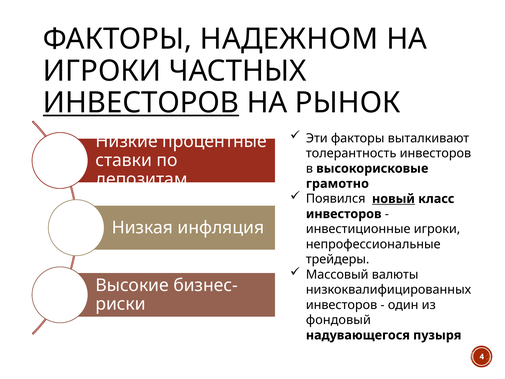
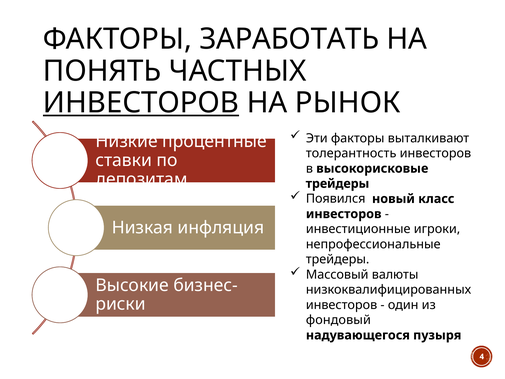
НАДЕЖНОМ: НАДЕЖНОМ -> ЗАРАБОТАТЬ
ИГРОКИ at (102, 71): ИГРОКИ -> ПОНЯТЬ
грамотно at (337, 184): грамотно -> трейдеры
новый underline: present -> none
